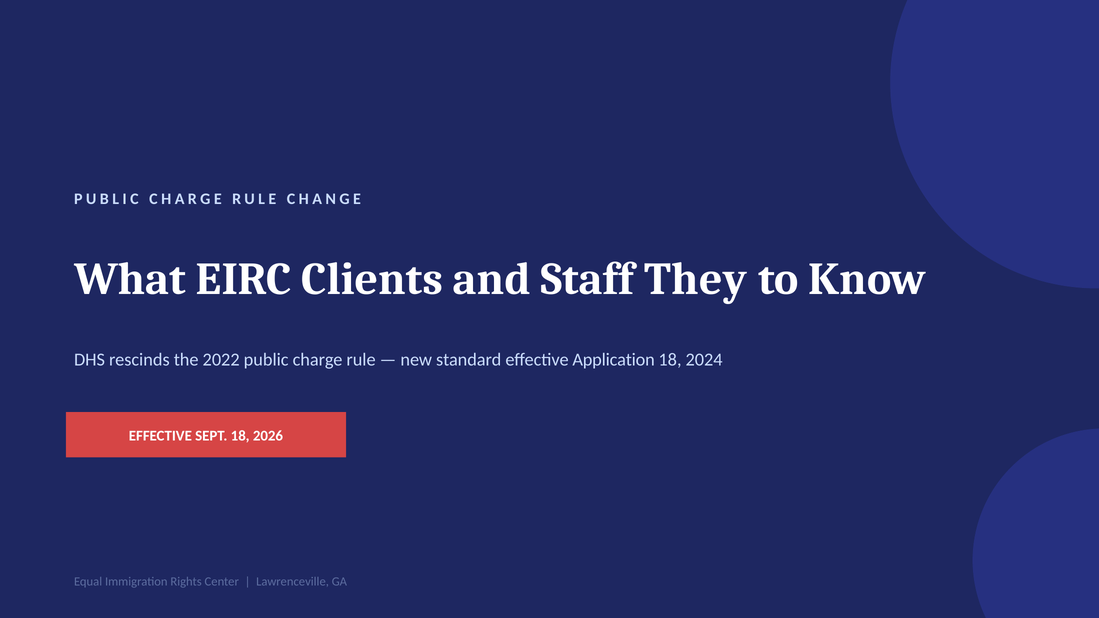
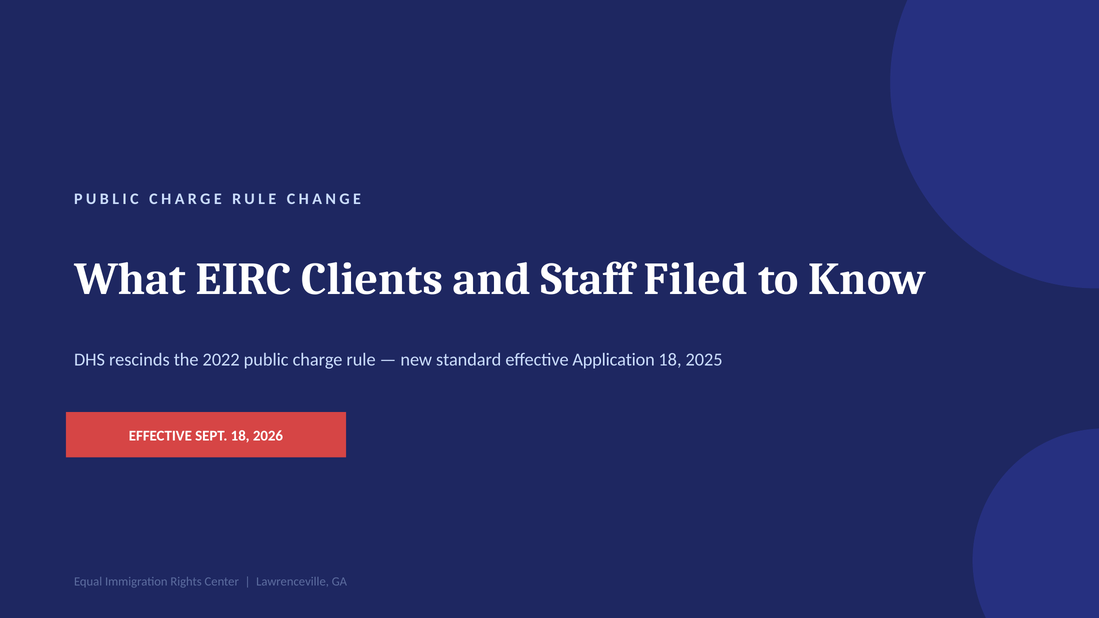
They: They -> Filed
2024: 2024 -> 2025
